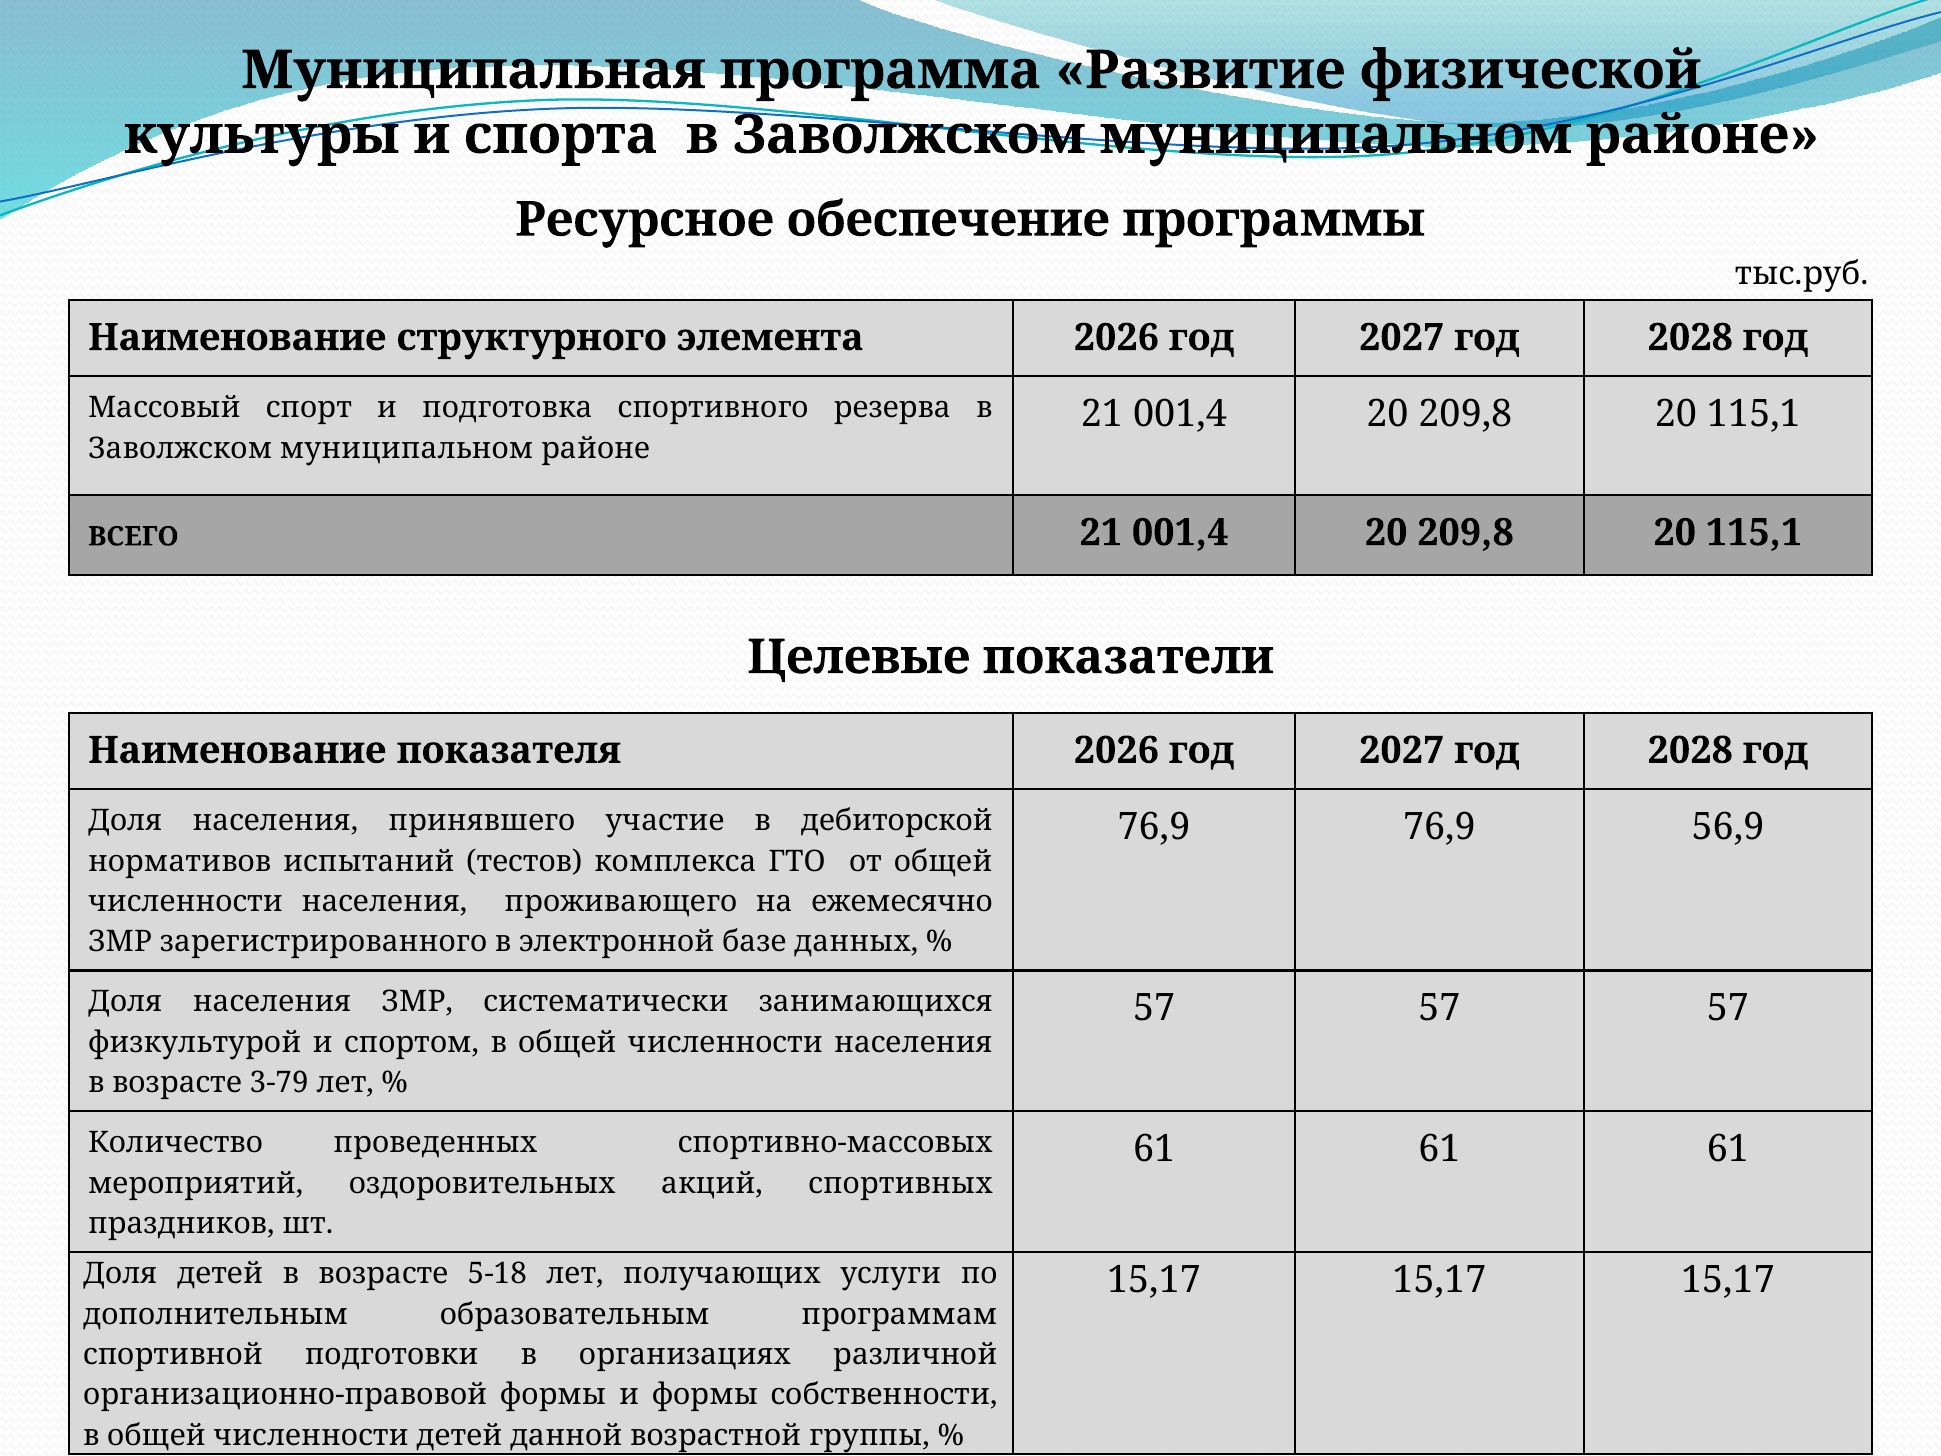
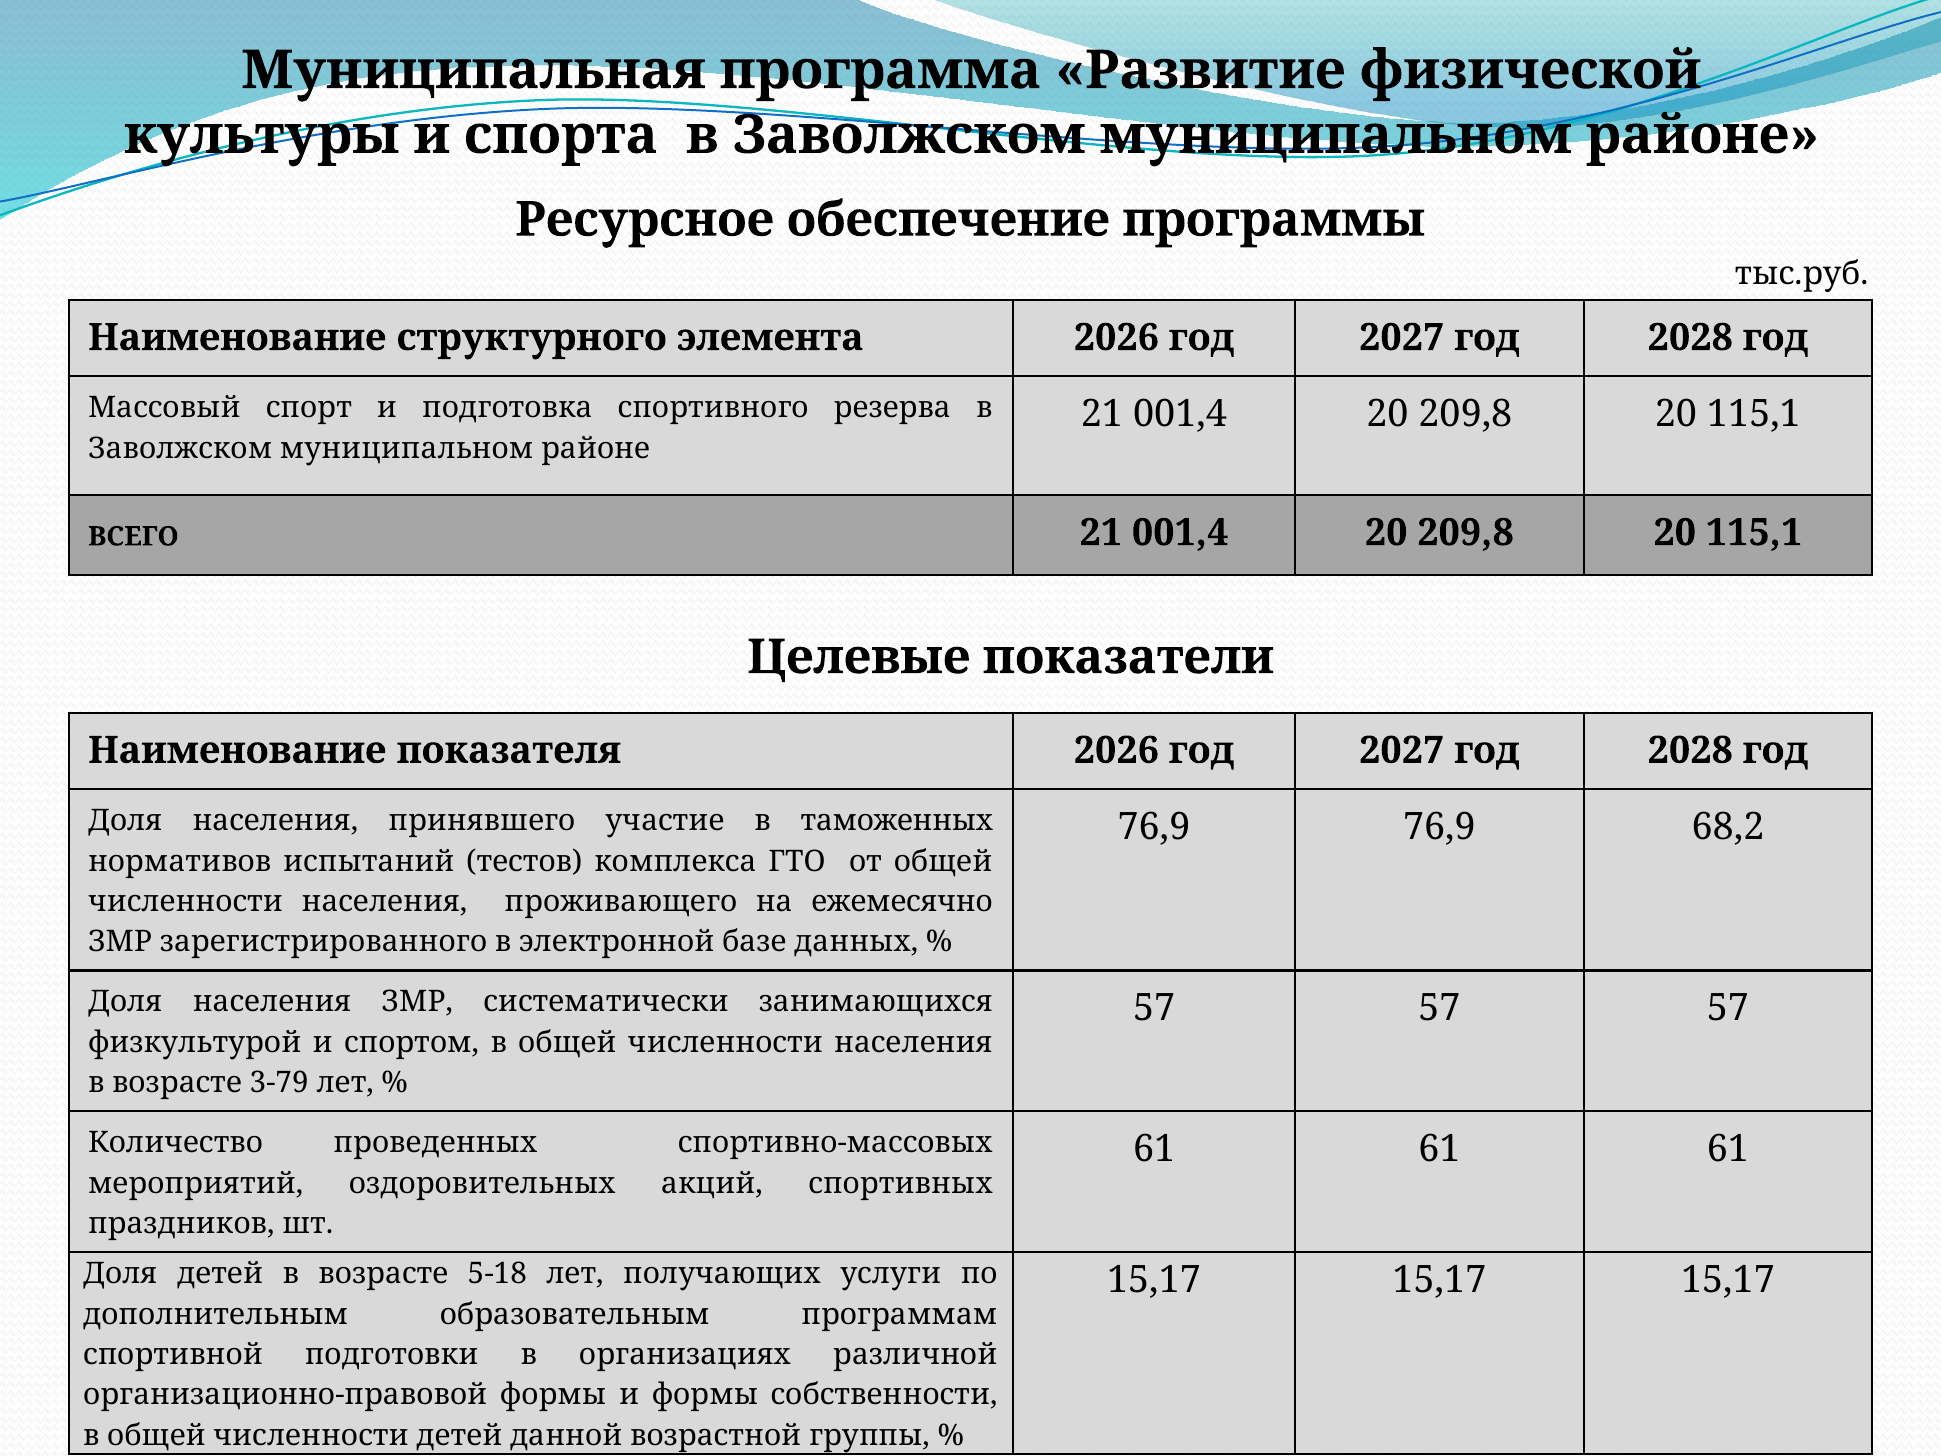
дебиторской: дебиторской -> таможенных
56,9: 56,9 -> 68,2
